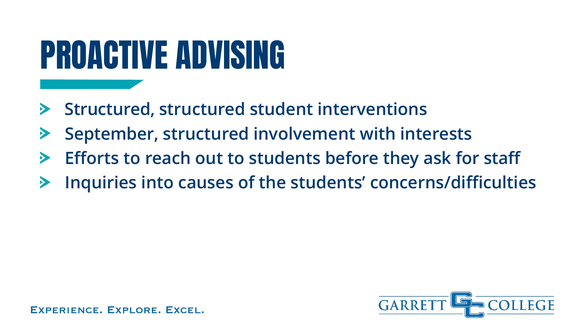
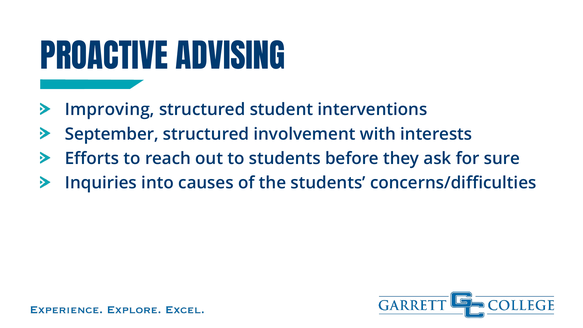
Structured at (110, 110): Structured -> Improving
staff: staff -> sure
